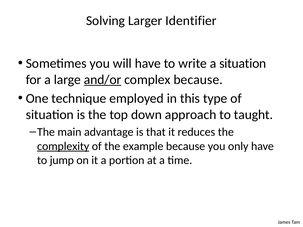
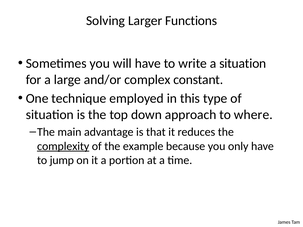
Identifier: Identifier -> Functions
and/or underline: present -> none
complex because: because -> constant
taught: taught -> where
